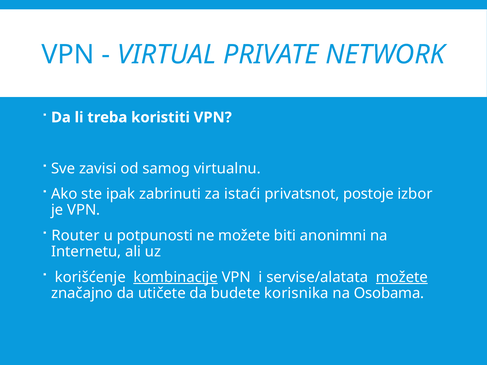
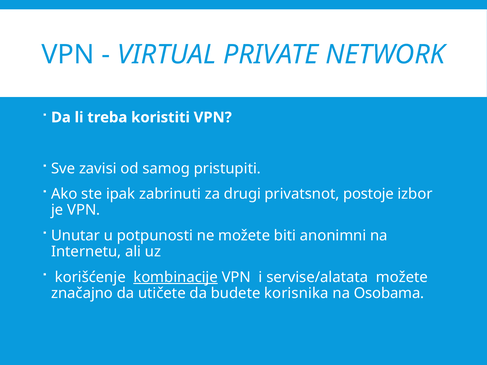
virtualnu: virtualnu -> pristupiti
istaći: istaći -> drugi
Router: Router -> Unutar
možete at (402, 277) underline: present -> none
